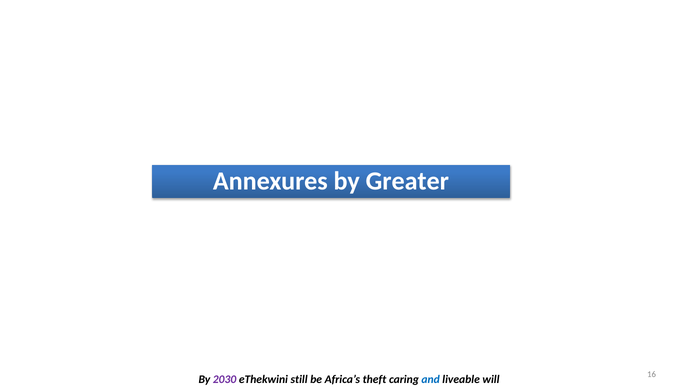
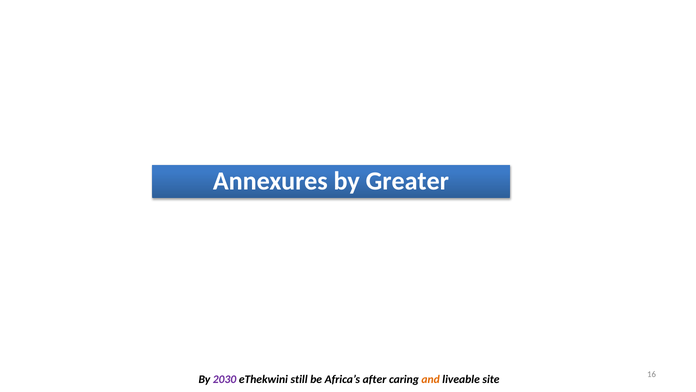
theft: theft -> after
and colour: blue -> orange
will: will -> site
